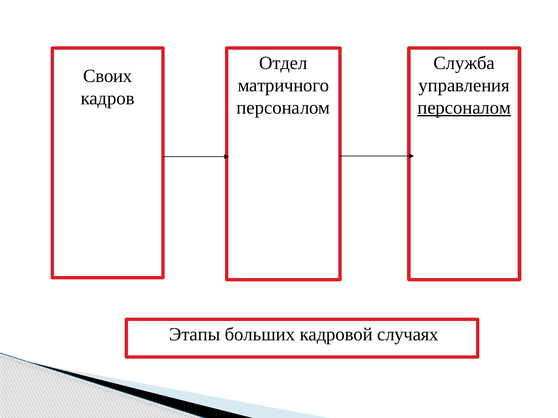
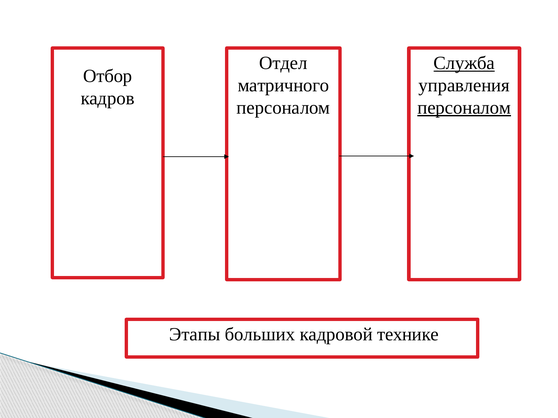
Служба underline: none -> present
Своих: Своих -> Отбор
случаях: случаях -> технике
